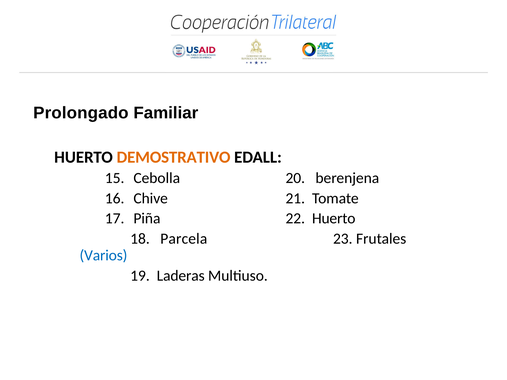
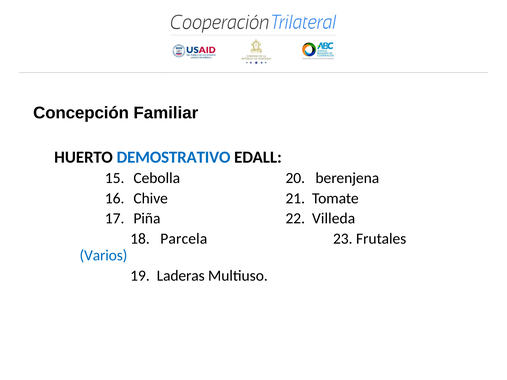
Prolongado: Prolongado -> Concepción
DEMOSTRATIVO colour: orange -> blue
22 Huerto: Huerto -> Villeda
